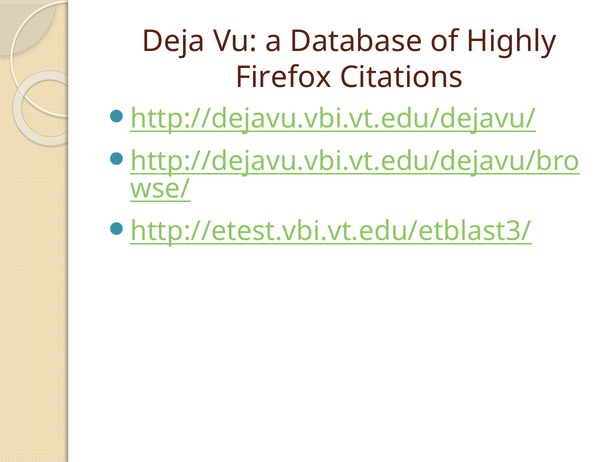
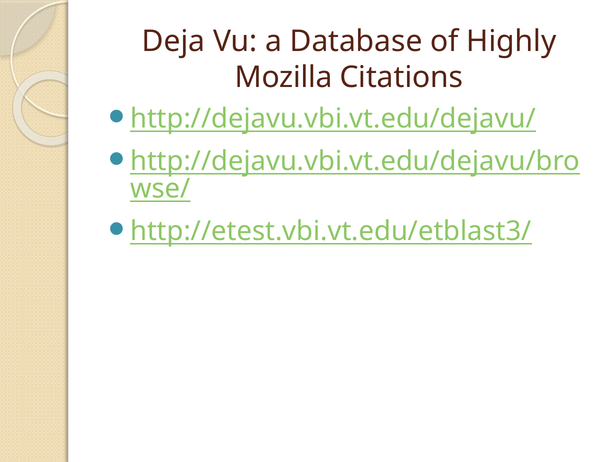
Firefox: Firefox -> Mozilla
